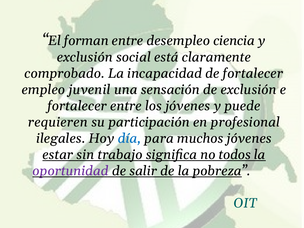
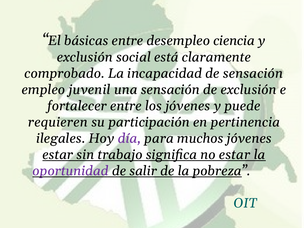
forman: forman -> básicas
de fortalecer: fortalecer -> sensación
profesional: profesional -> pertinencia
día colour: blue -> purple
no todos: todos -> estar
